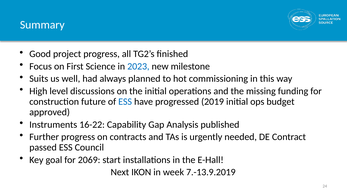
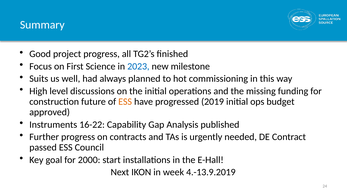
ESS at (125, 102) colour: blue -> orange
2069: 2069 -> 2000
7.-13.9.2019: 7.-13.9.2019 -> 4.-13.9.2019
